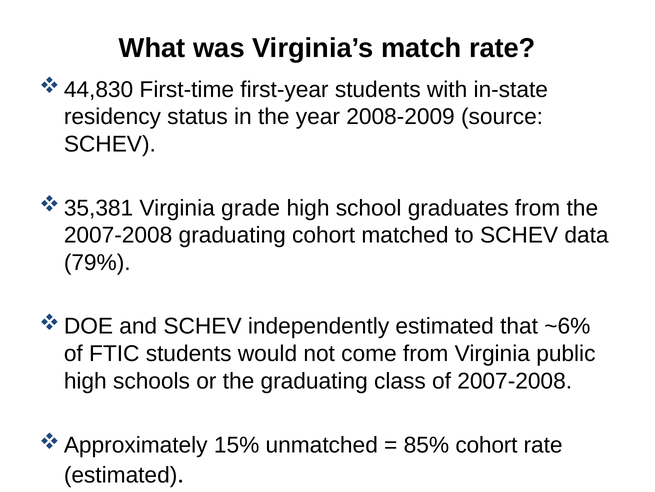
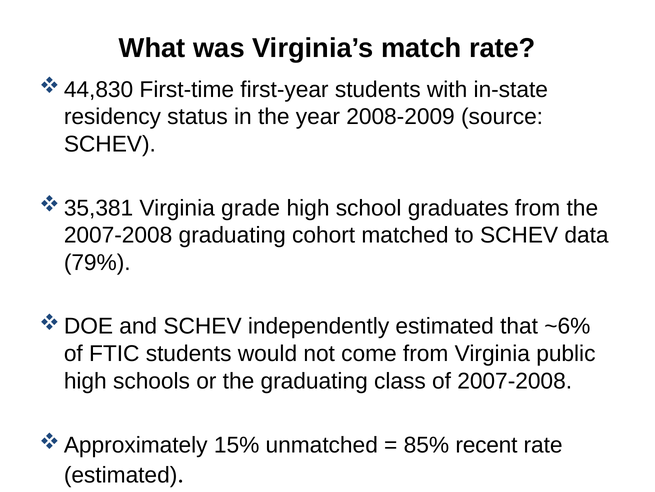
85% cohort: cohort -> recent
